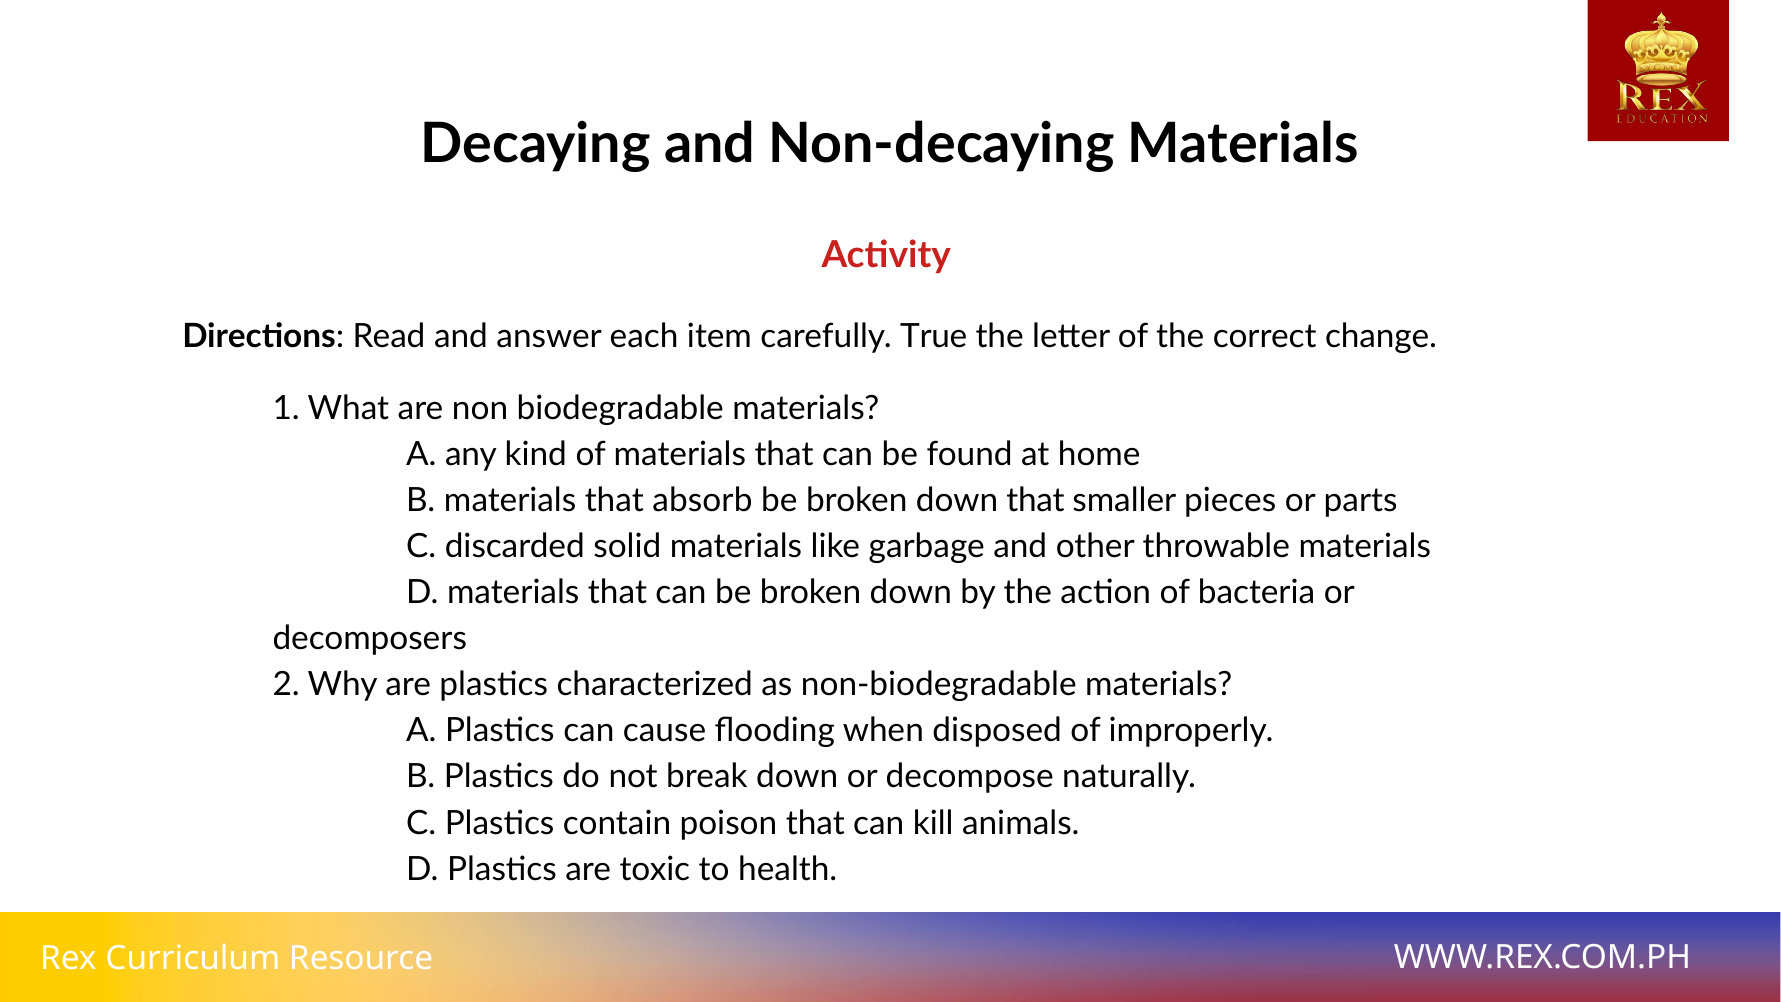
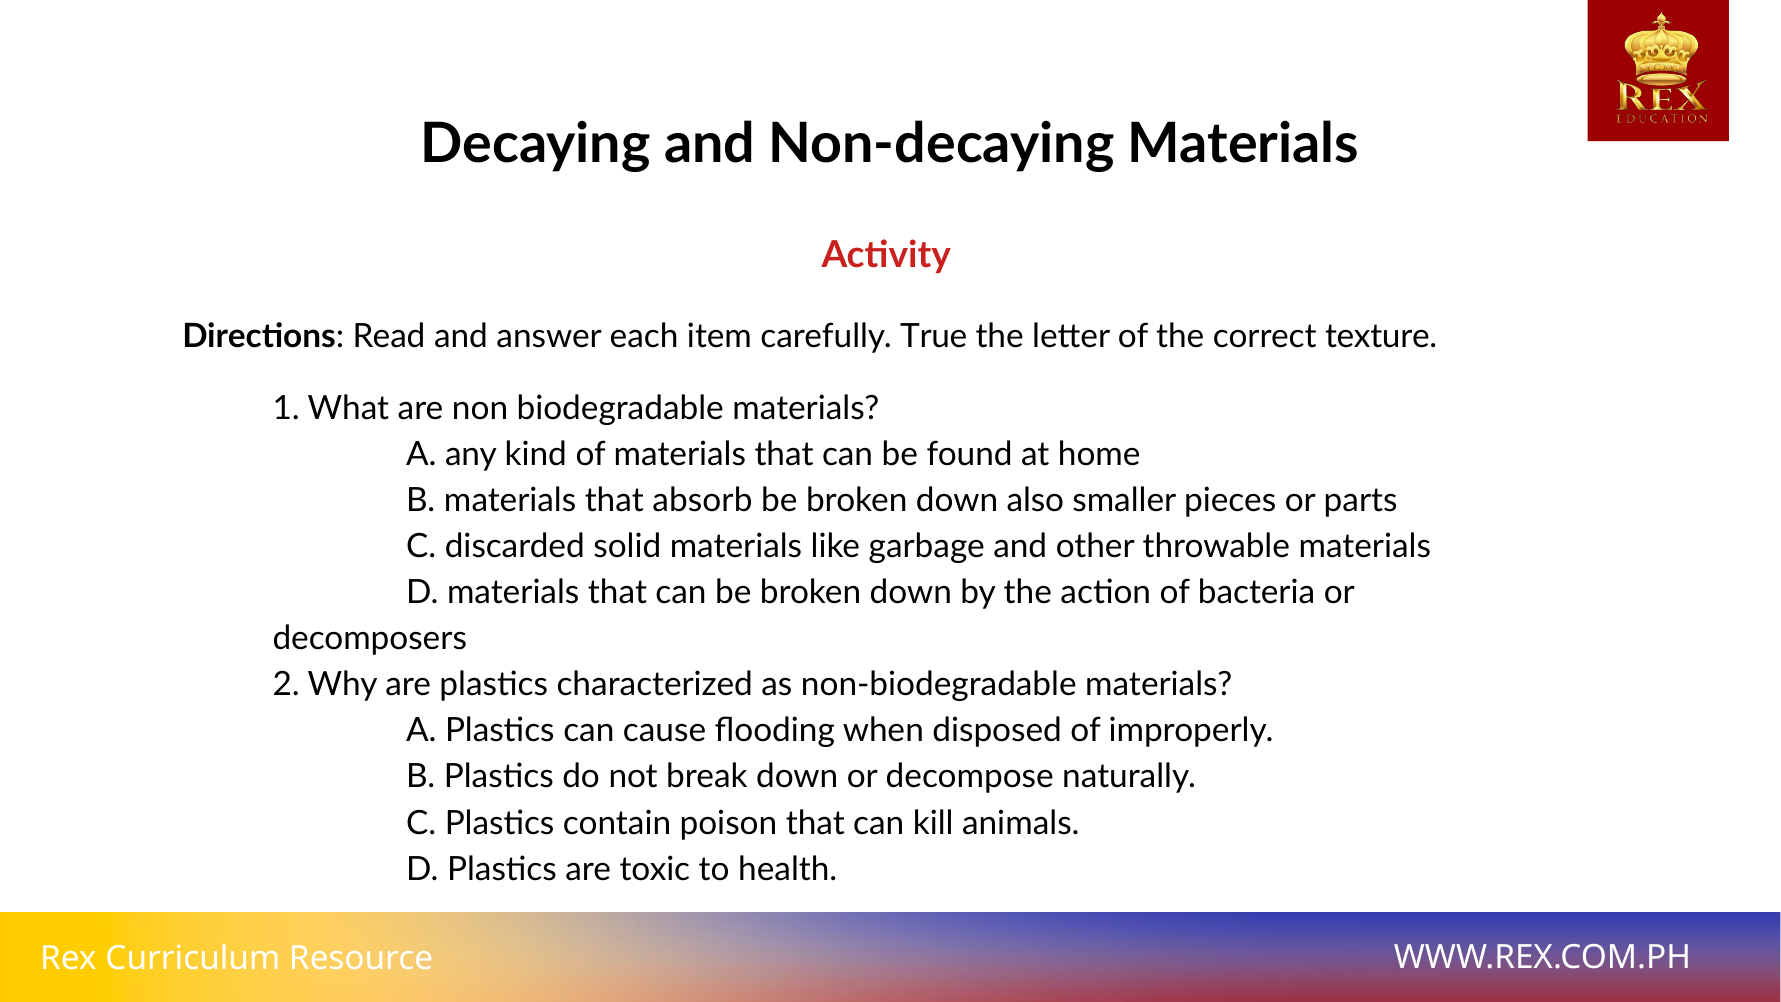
change: change -> texture
down that: that -> also
